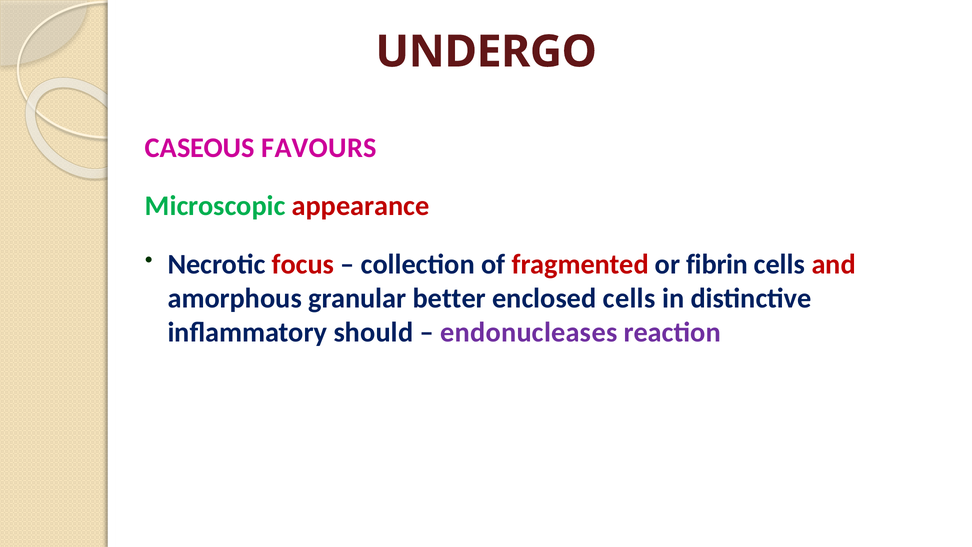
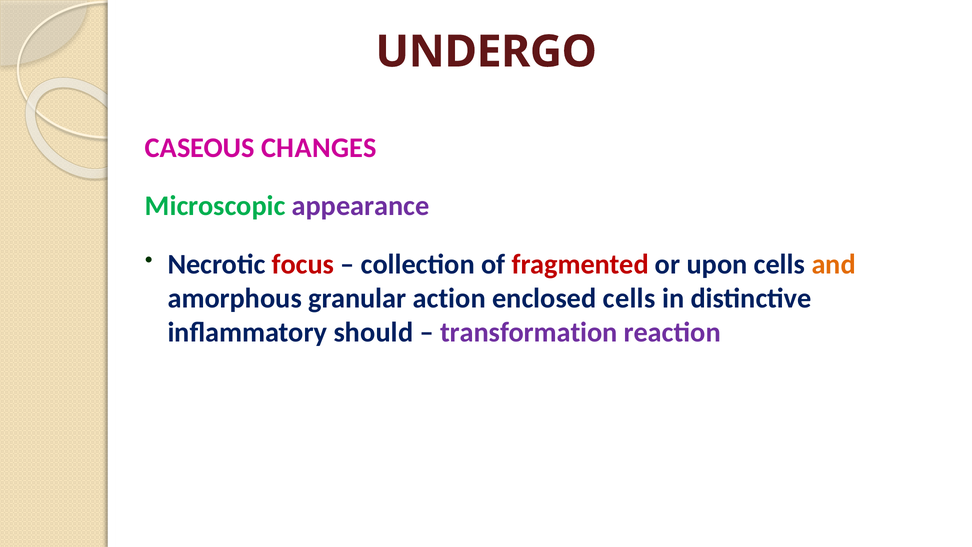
FAVOURS: FAVOURS -> CHANGES
appearance colour: red -> purple
fibrin: fibrin -> upon
and colour: red -> orange
better: better -> action
endonucleases: endonucleases -> transformation
